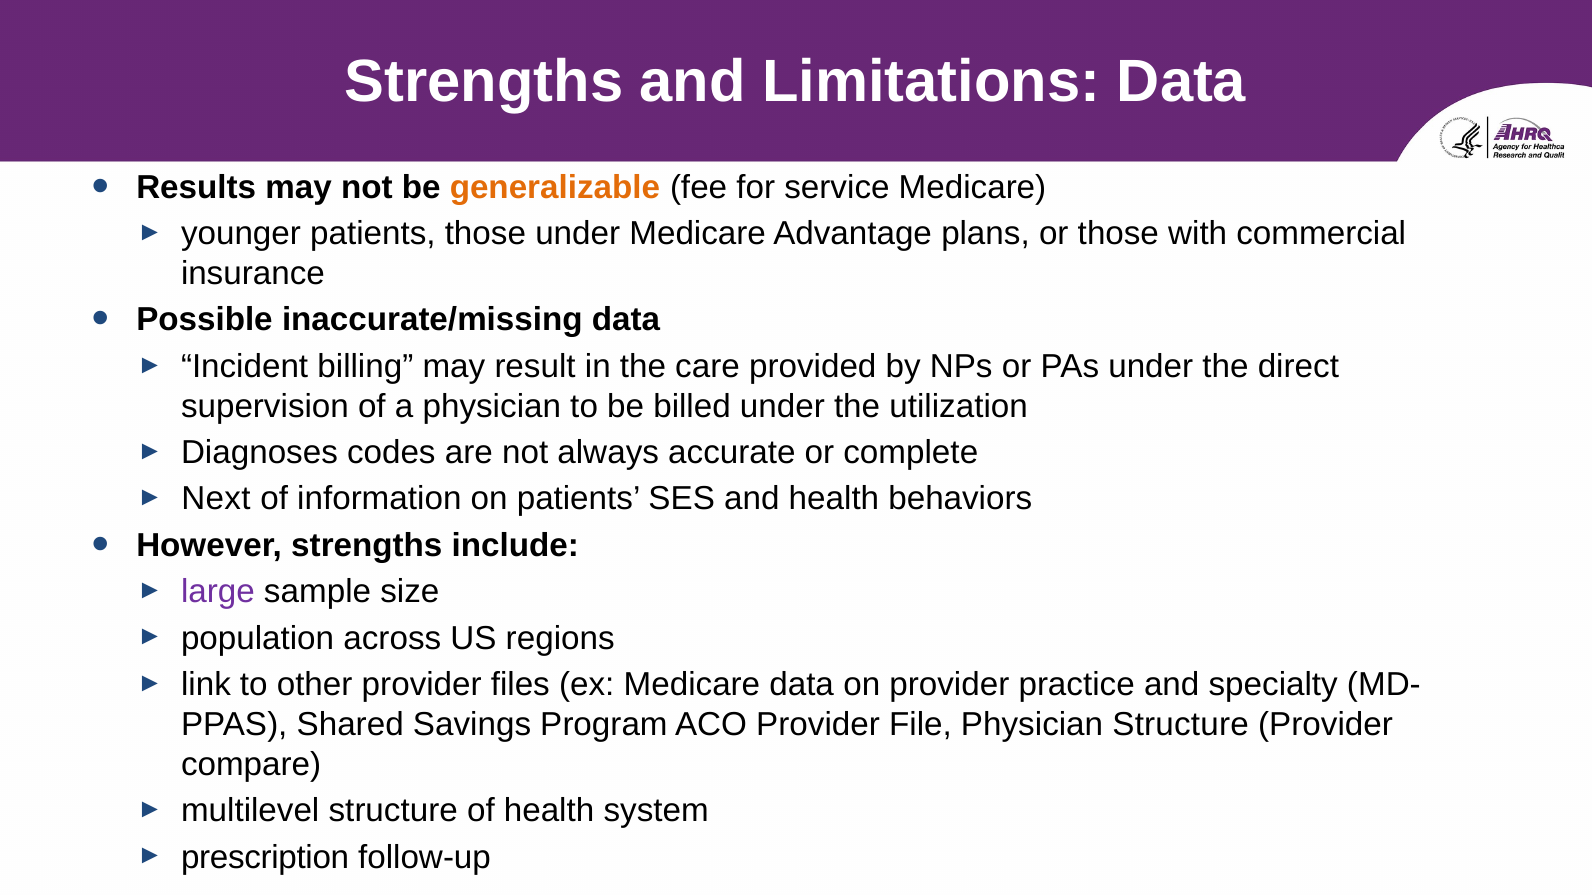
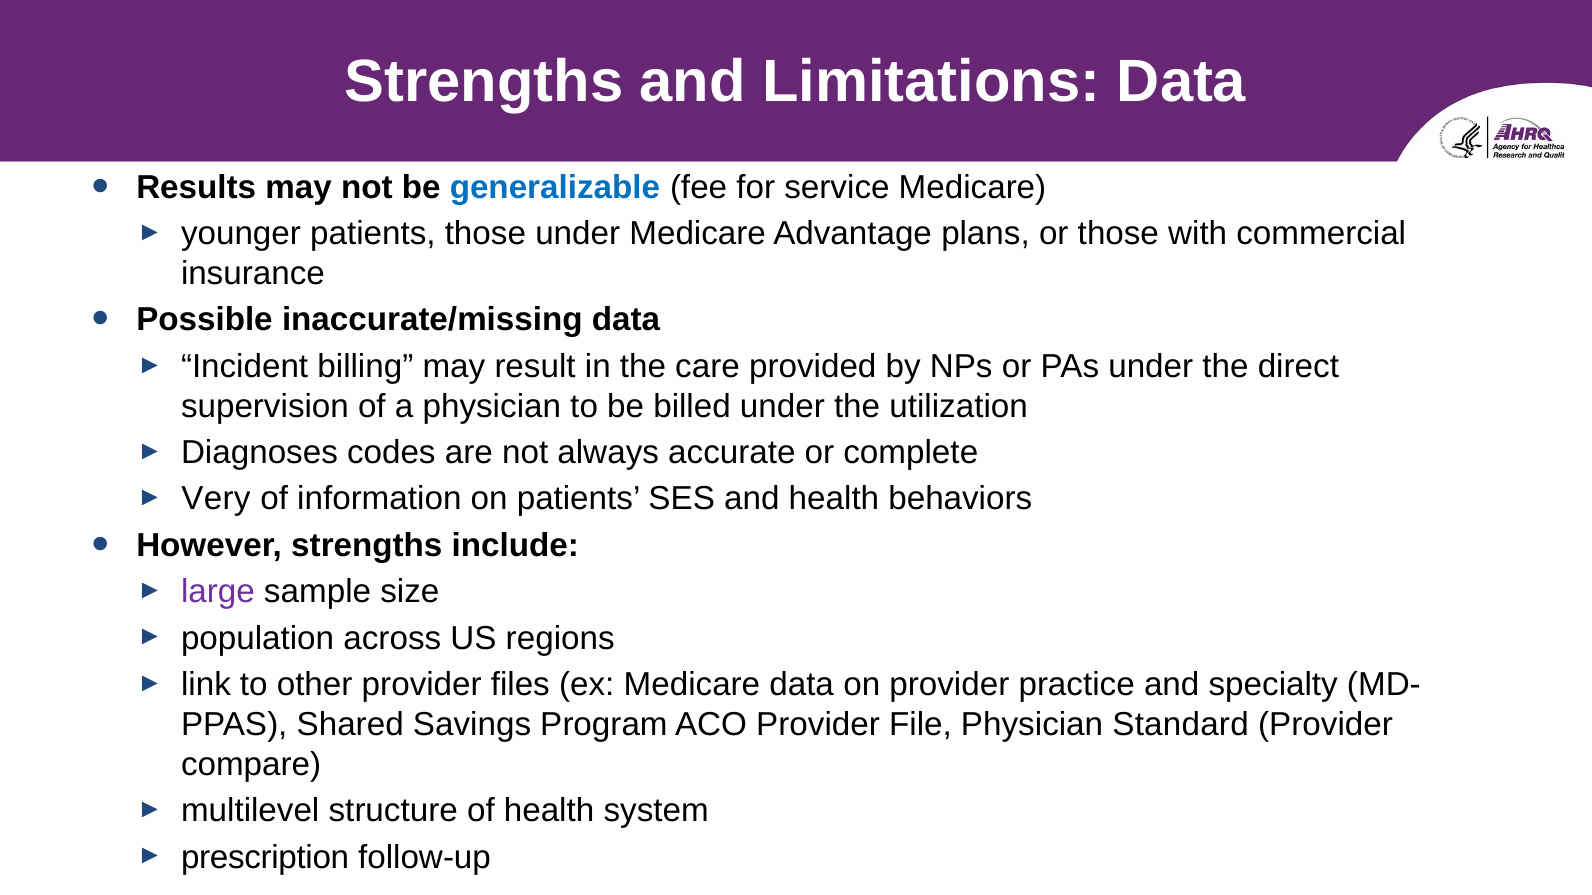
generalizable colour: orange -> blue
Next: Next -> Very
Physician Structure: Structure -> Standard
